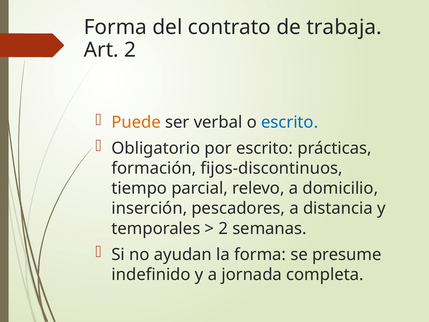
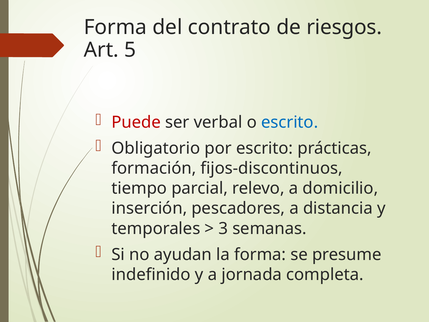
trabaja: trabaja -> riesgos
Art 2: 2 -> 5
Puede colour: orange -> red
2 at (223, 228): 2 -> 3
